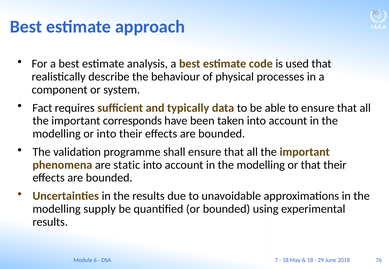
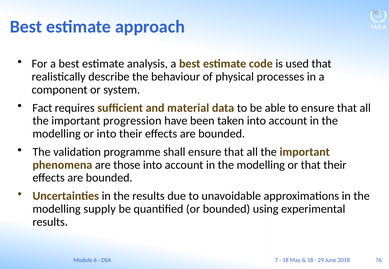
typically: typically -> material
corresponds: corresponds -> progression
static: static -> those
